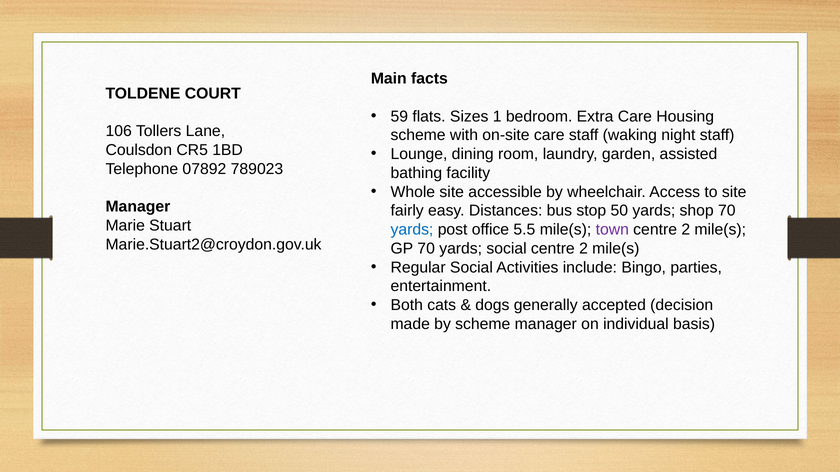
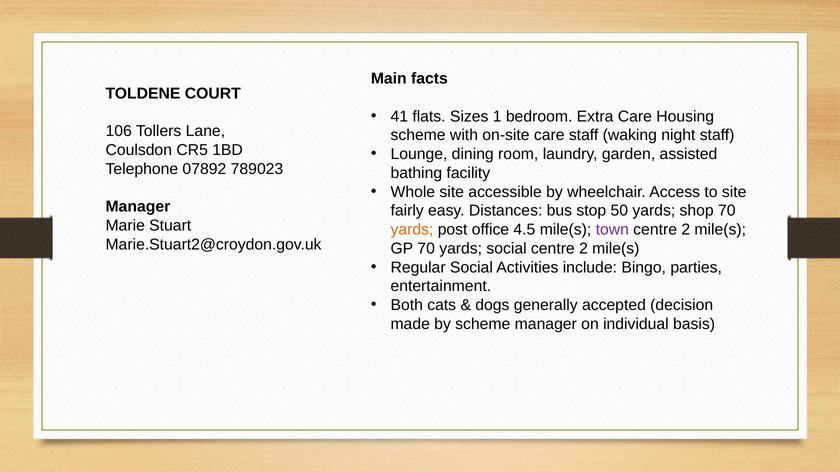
59: 59 -> 41
yards at (412, 230) colour: blue -> orange
5.5: 5.5 -> 4.5
